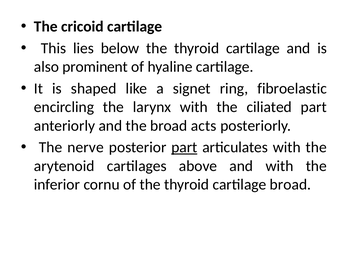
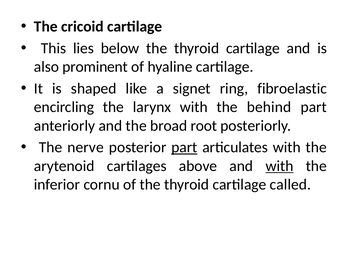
ciliated: ciliated -> behind
acts: acts -> root
with at (279, 166) underline: none -> present
cartilage broad: broad -> called
